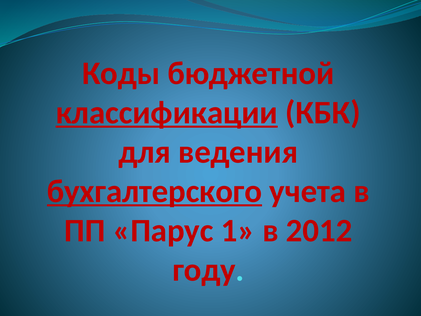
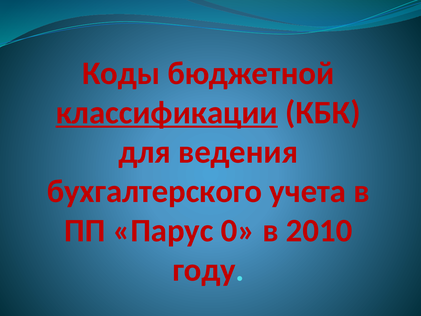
бухгалтерского underline: present -> none
1: 1 -> 0
2012: 2012 -> 2010
